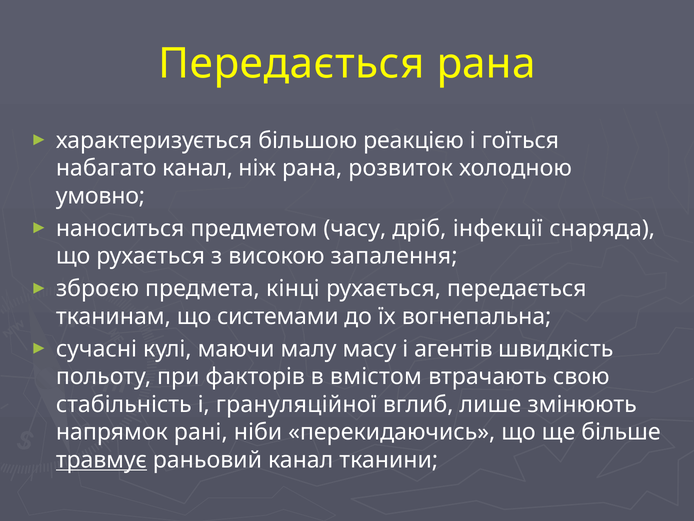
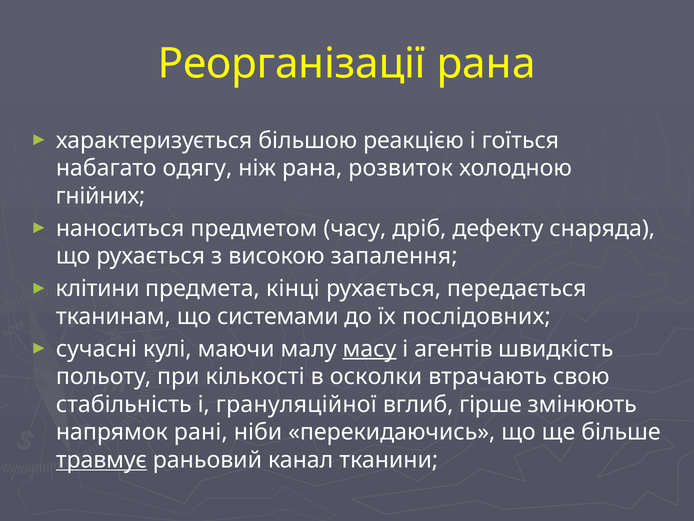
Передається at (292, 64): Передається -> Реорганізації
набагато канал: канал -> одягу
умовно: умовно -> гнійних
інфекції: інфекції -> дефекту
зброєю: зброєю -> клітини
вогнепальна: вогнепальна -> послідовних
масу underline: none -> present
факторів: факторів -> кількості
вмістом: вмістом -> осколки
лише: лише -> гірше
